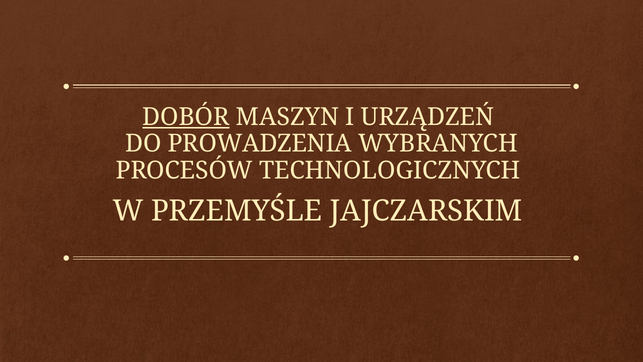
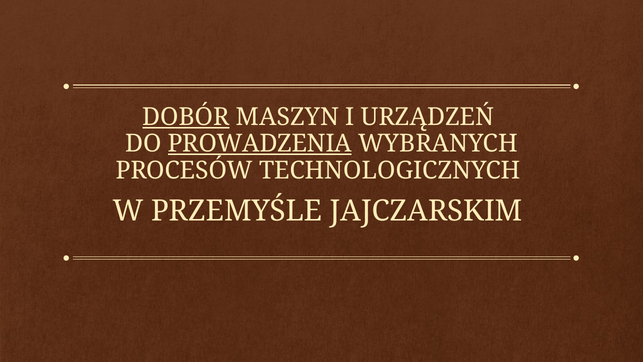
PROWADZENIA underline: none -> present
